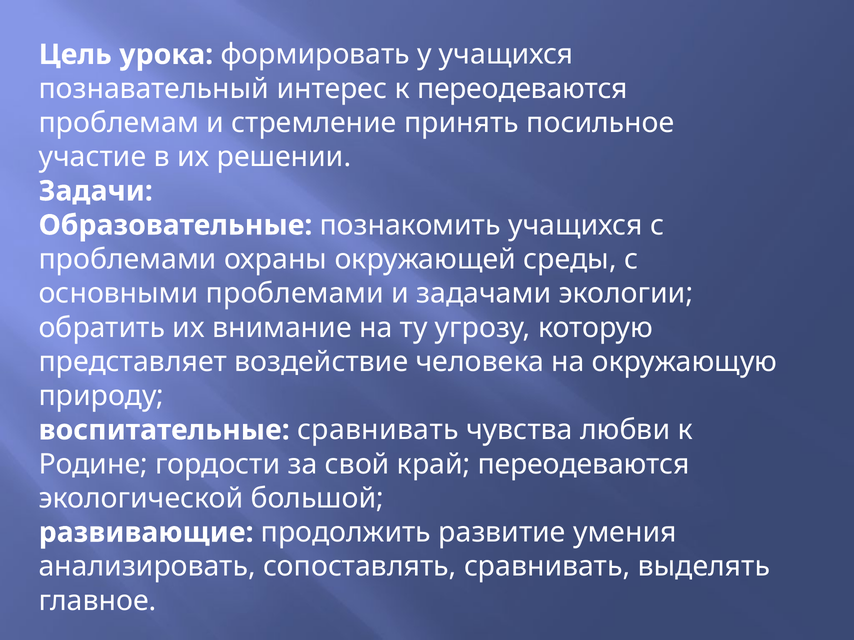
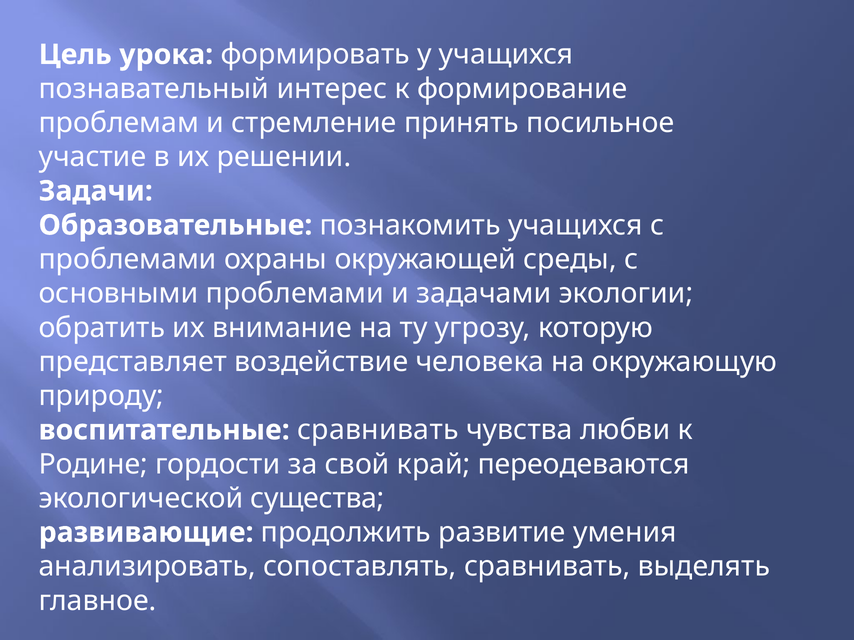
к переодеваются: переодеваются -> формирование
большой: большой -> существа
